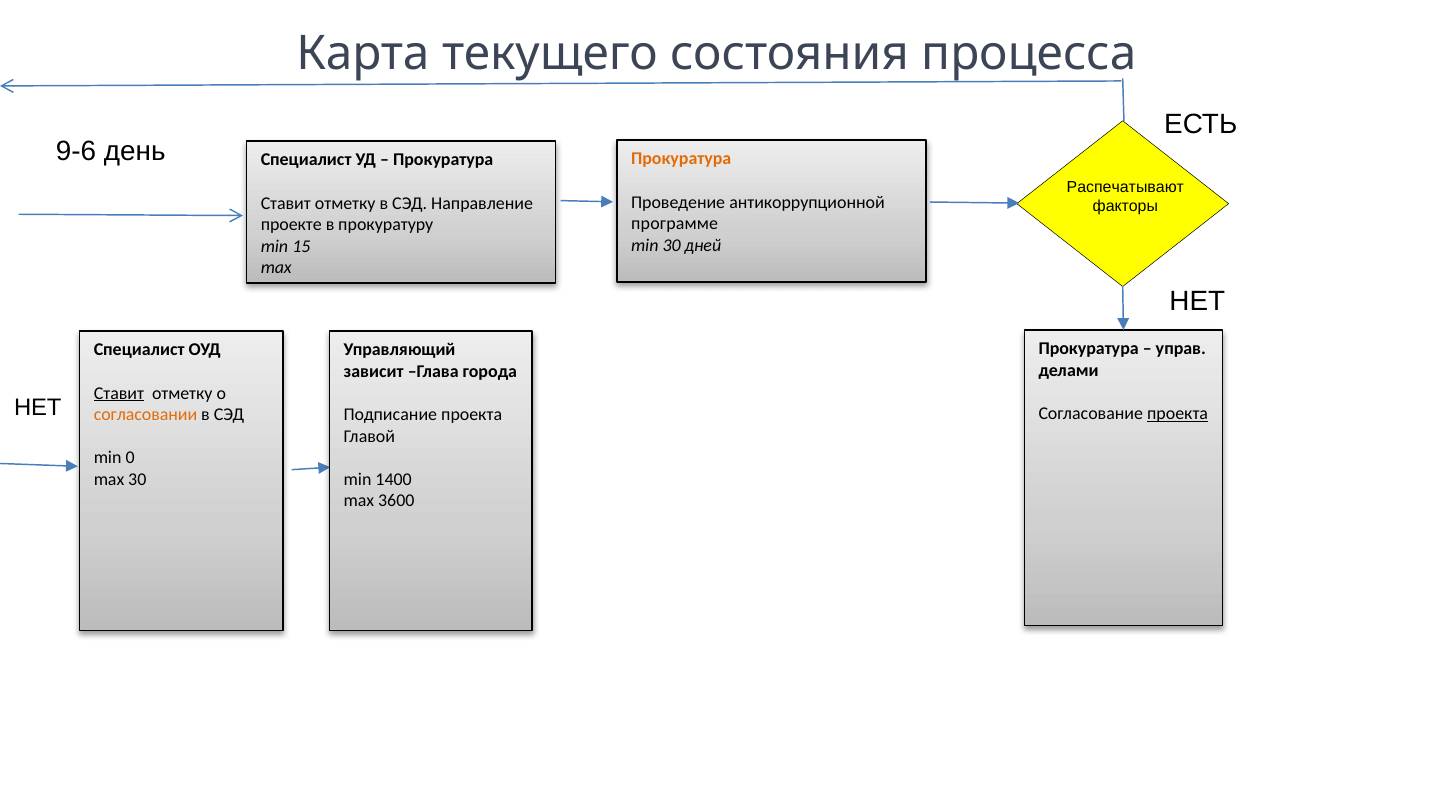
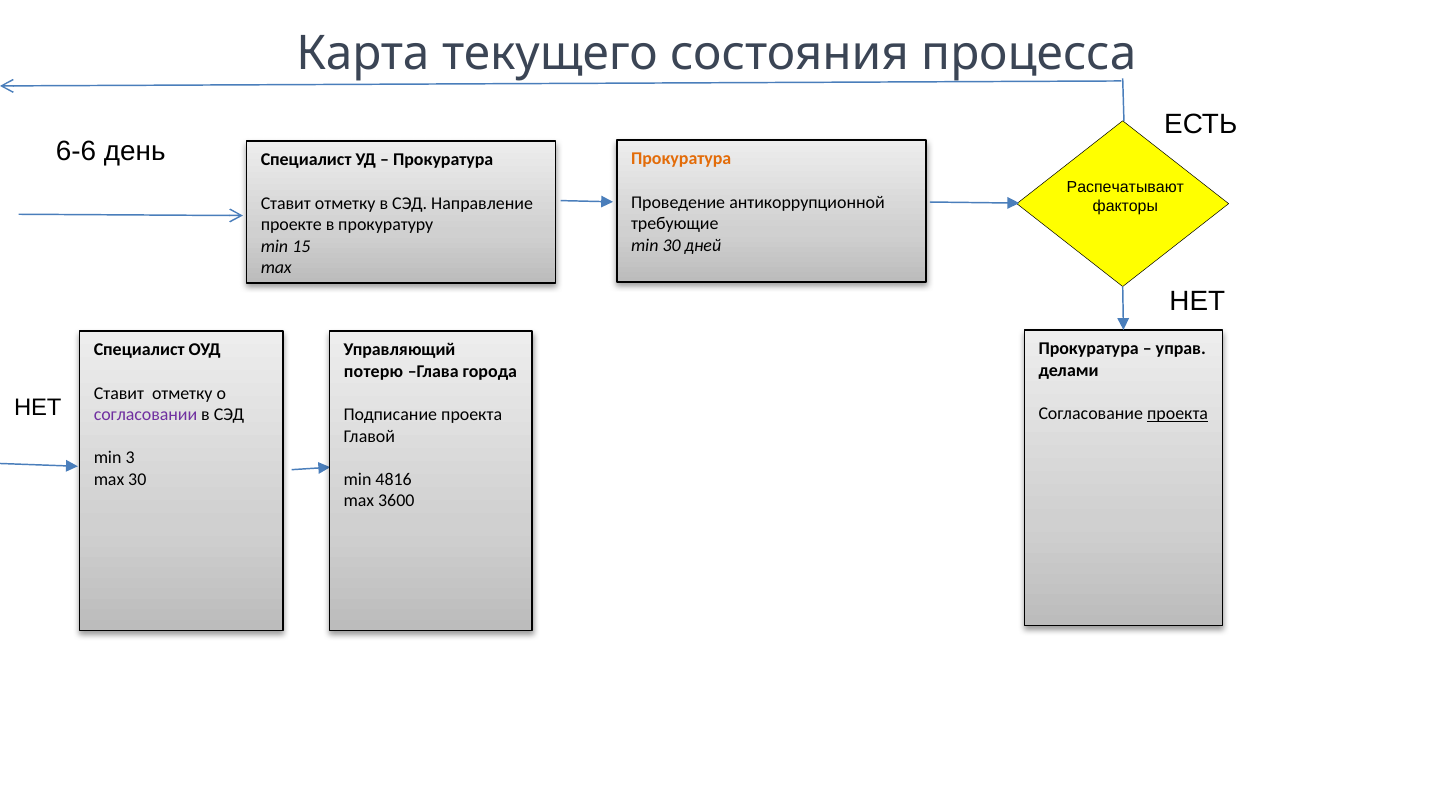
9-6: 9-6 -> 6-6
программе: программе -> требующие
зависит: зависит -> потерю
Ставит at (119, 393) underline: present -> none
согласовании colour: orange -> purple
0: 0 -> 3
1400: 1400 -> 4816
